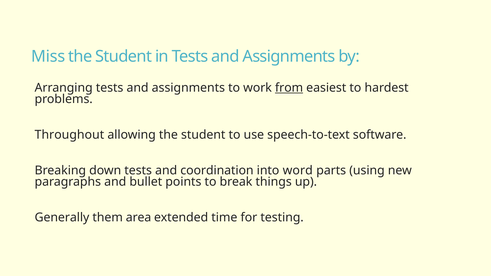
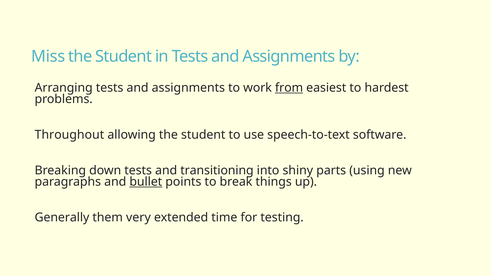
coordination: coordination -> transitioning
word: word -> shiny
bullet underline: none -> present
area: area -> very
